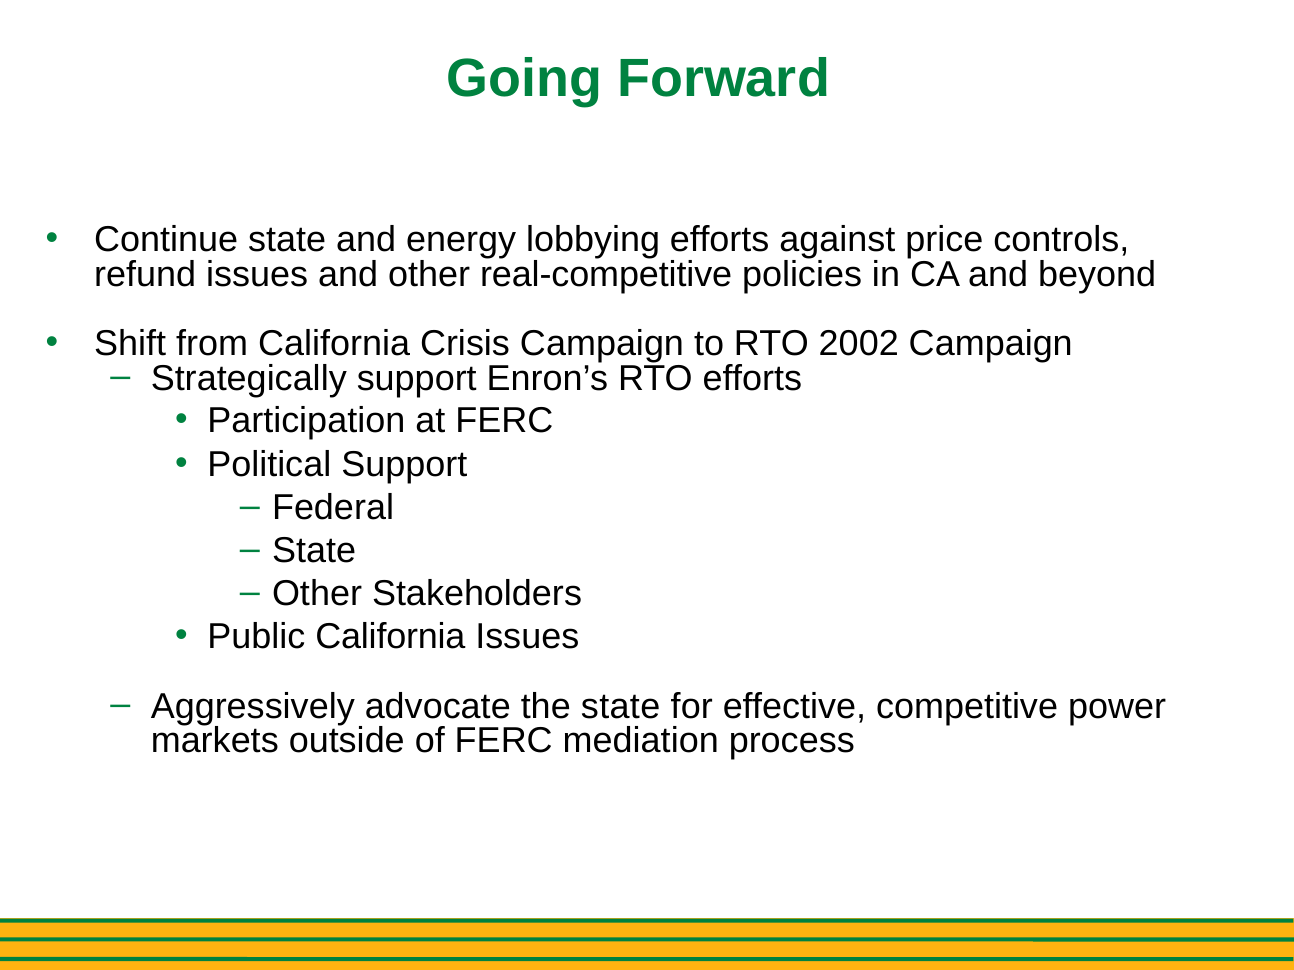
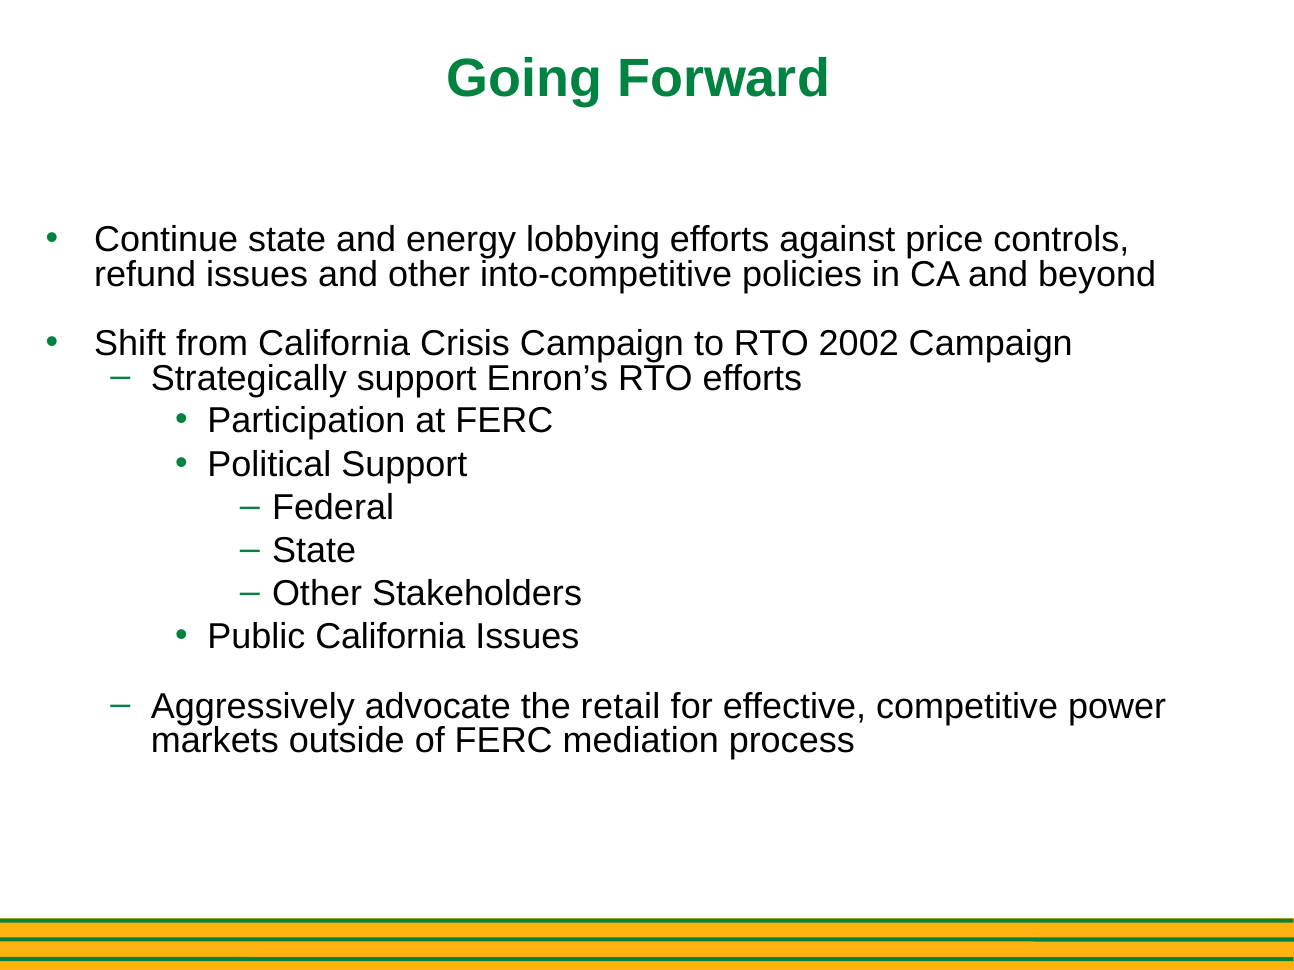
real-competitive: real-competitive -> into-competitive
the state: state -> retail
